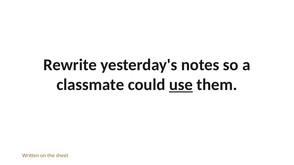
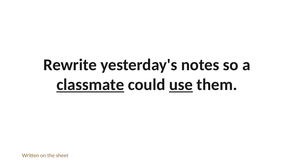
classmate underline: none -> present
